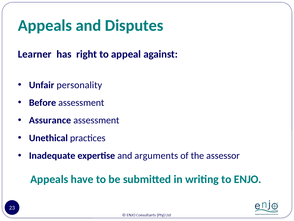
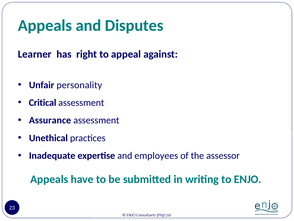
Before: Before -> Critical
arguments: arguments -> employees
